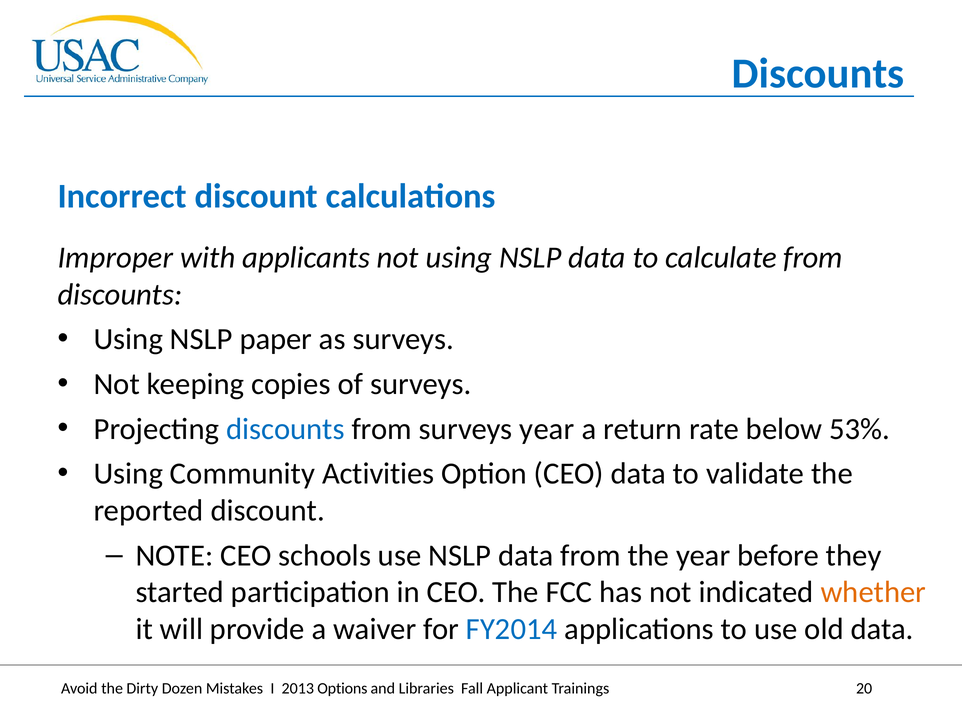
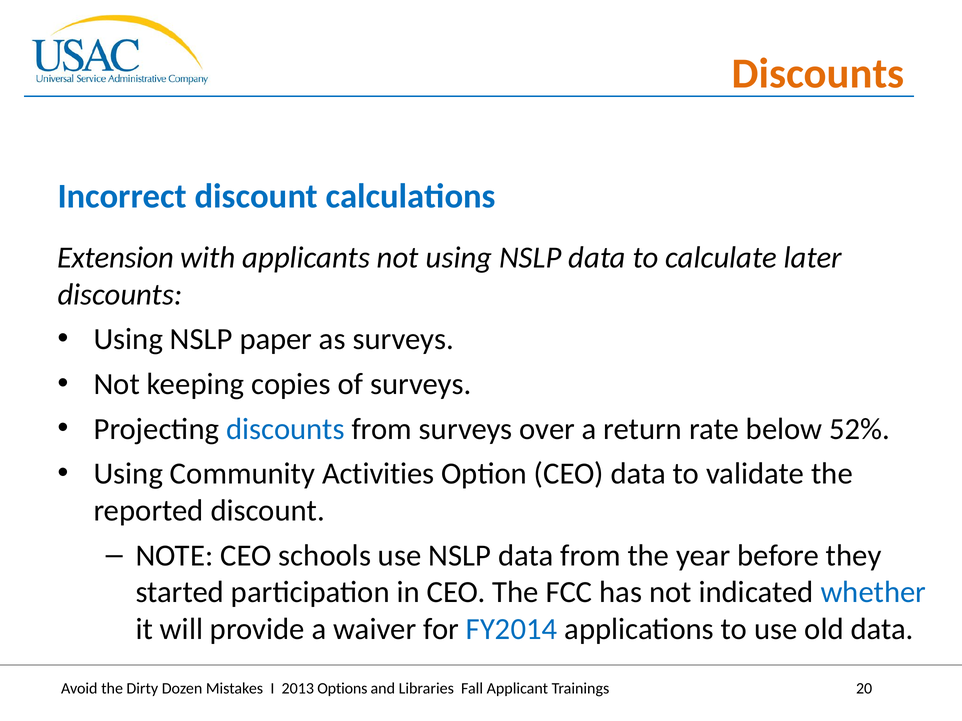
Discounts at (818, 73) colour: blue -> orange
Improper: Improper -> Extension
calculate from: from -> later
surveys year: year -> over
53%: 53% -> 52%
whether colour: orange -> blue
